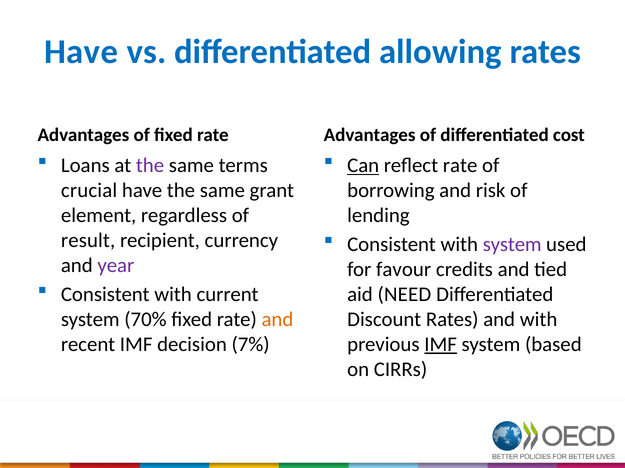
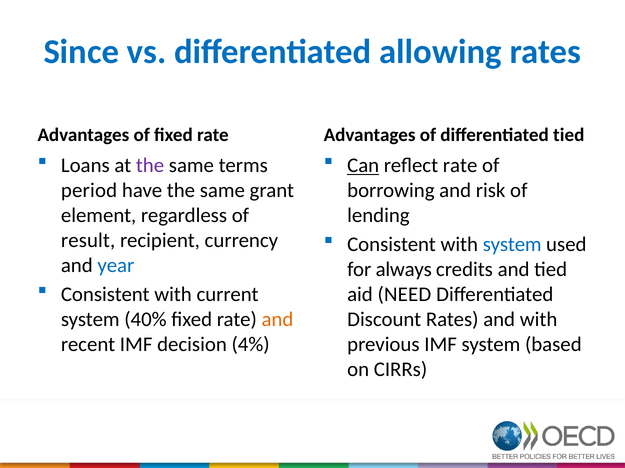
Have at (81, 52): Have -> Since
differentiated cost: cost -> tied
crucial: crucial -> period
system at (512, 245) colour: purple -> blue
year colour: purple -> blue
favour: favour -> always
70%: 70% -> 40%
7%: 7% -> 4%
IMF at (441, 345) underline: present -> none
